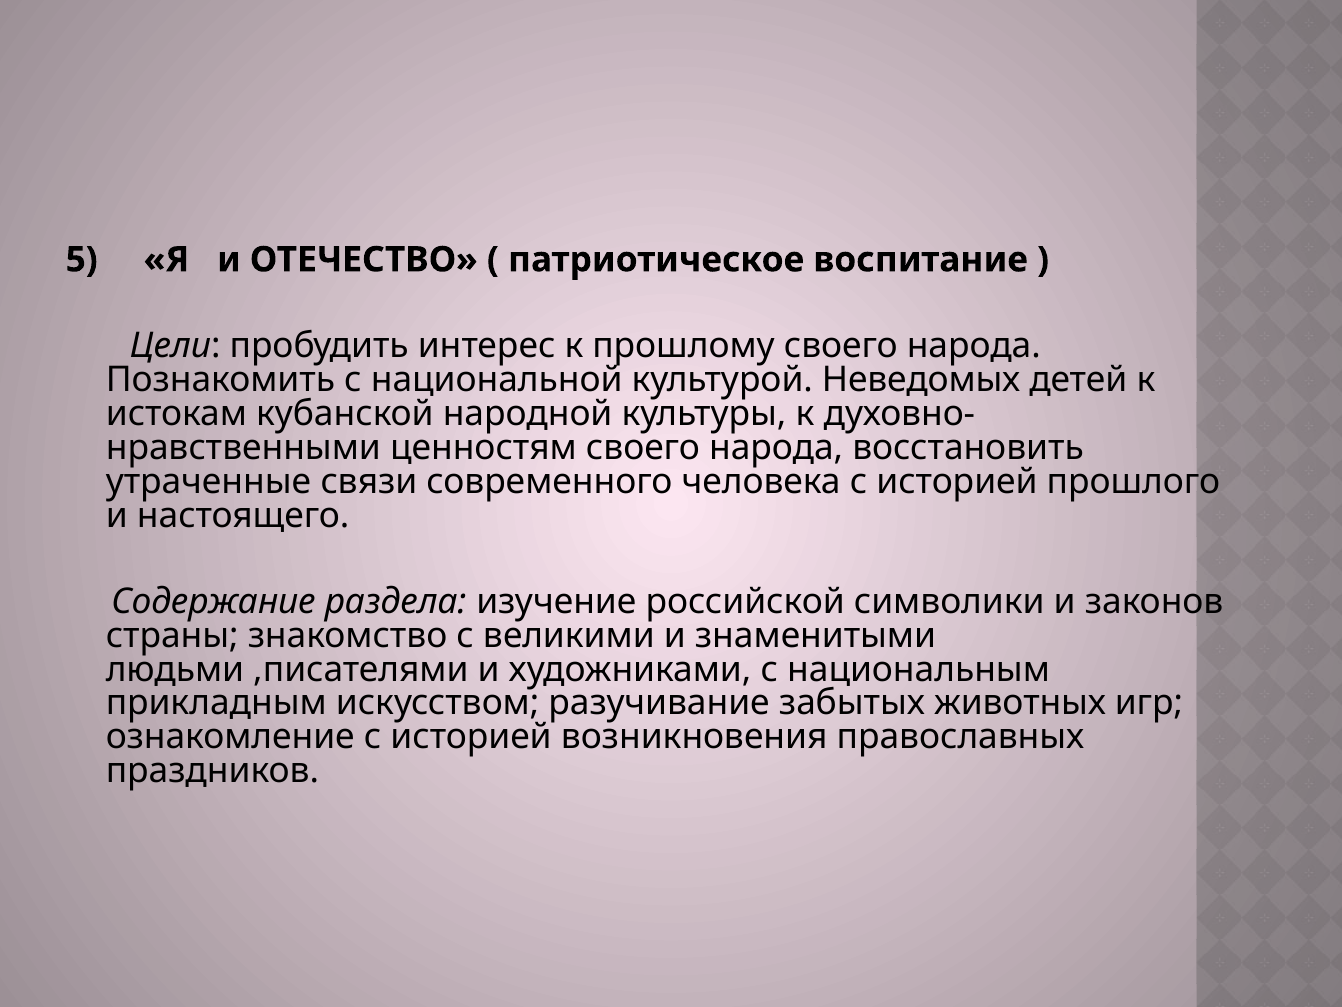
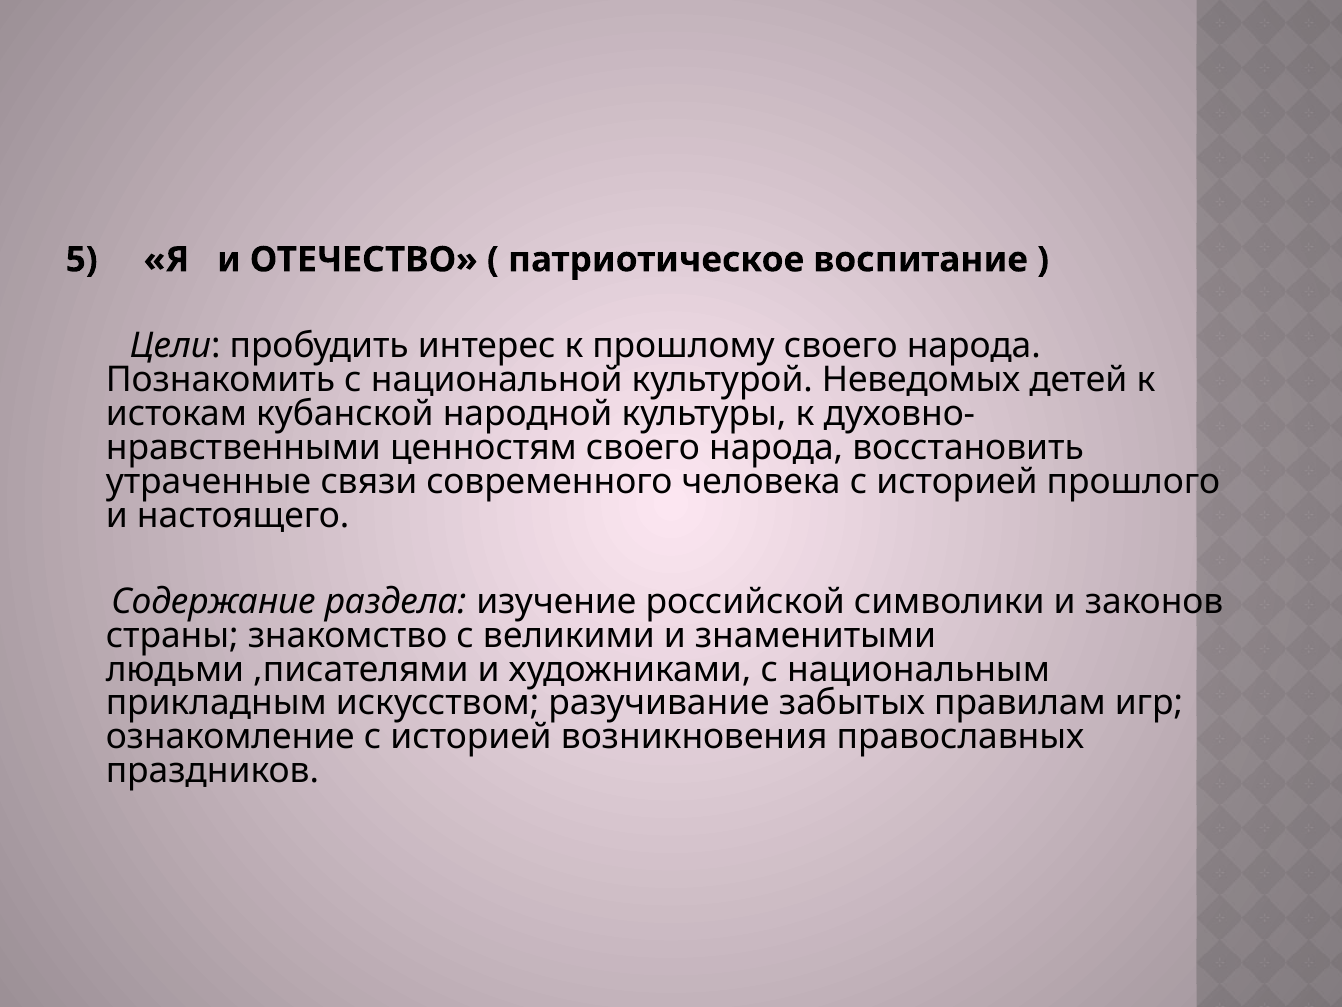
животных: животных -> правилам
